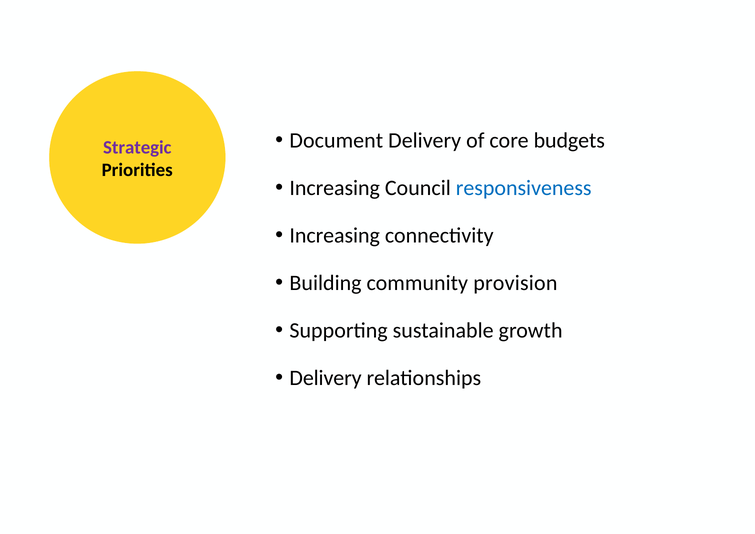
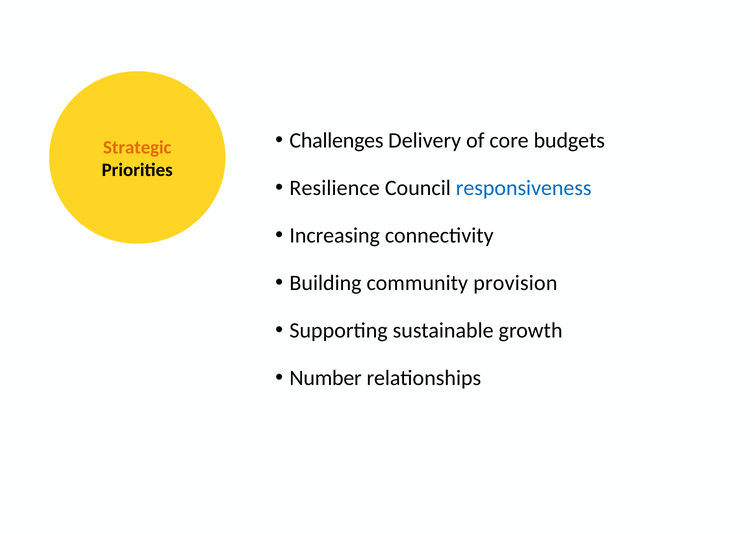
Document: Document -> Challenges
Strategic colour: purple -> orange
Increasing at (335, 188): Increasing -> Resilience
Delivery at (326, 378): Delivery -> Number
